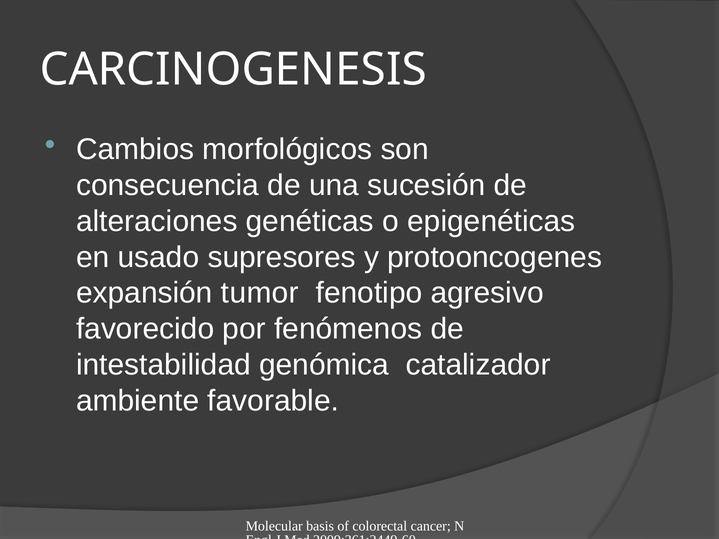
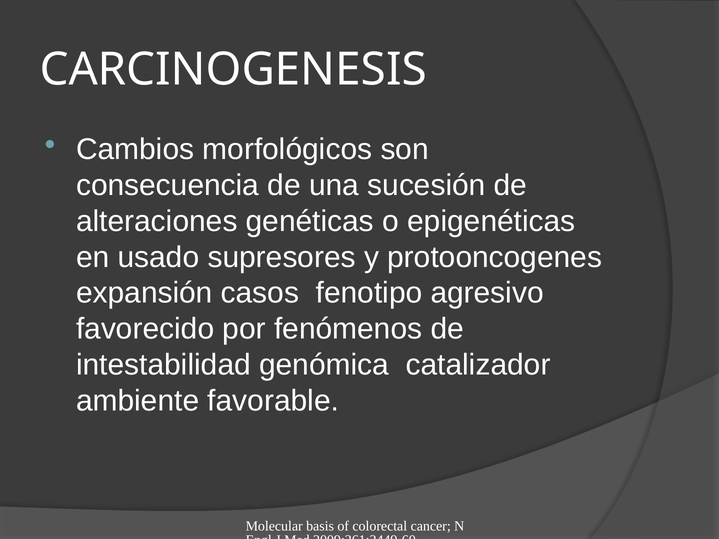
tumor: tumor -> casos
